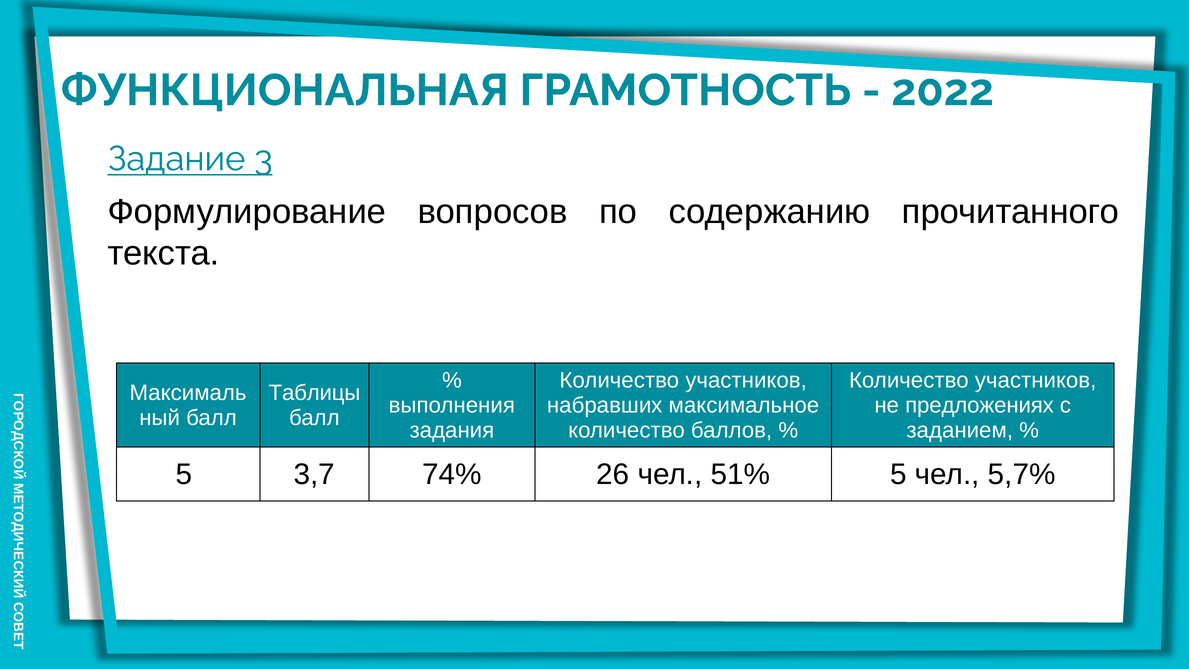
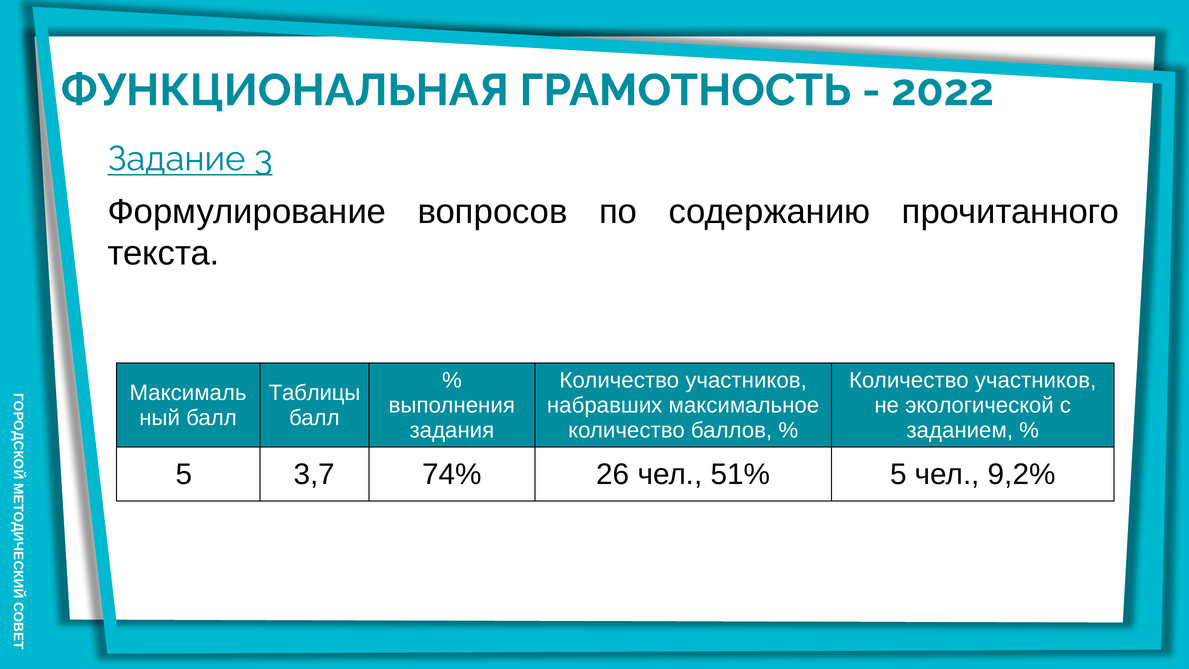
предложениях: предложениях -> экологической
5,7%: 5,7% -> 9,2%
